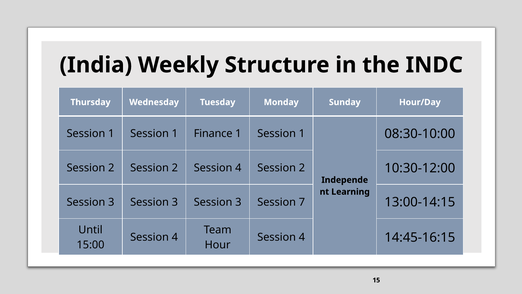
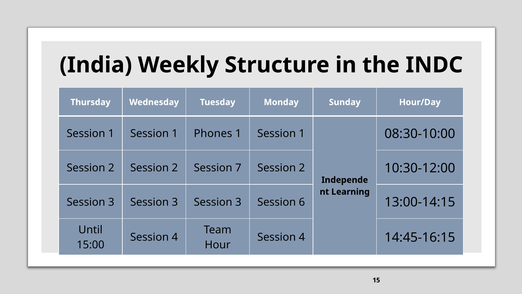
Finance: Finance -> Phones
2 Session 4: 4 -> 7
7: 7 -> 6
